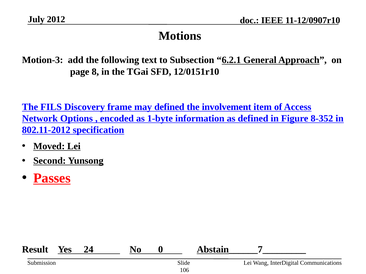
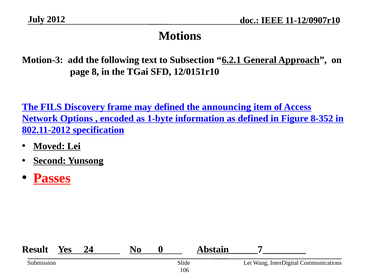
involvement: involvement -> announcing
